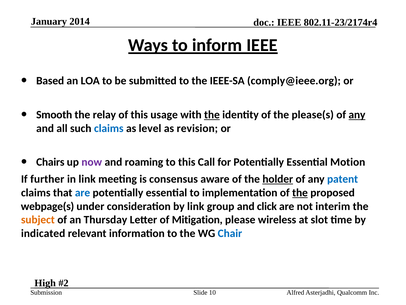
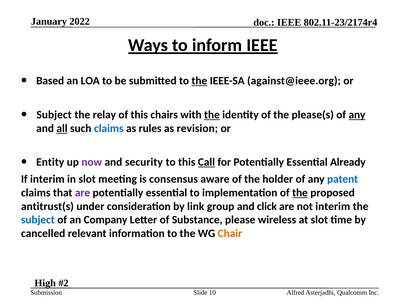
2014: 2014 -> 2022
the at (199, 81) underline: none -> present
comply@ieee.org: comply@ieee.org -> against@ieee.org
Smooth at (54, 115): Smooth -> Subject
usage: usage -> chairs
all underline: none -> present
level: level -> rules
Chairs: Chairs -> Entity
roaming: roaming -> security
Call underline: none -> present
Motion: Motion -> Already
If further: further -> interim
in link: link -> slot
holder underline: present -> none
are at (83, 192) colour: blue -> purple
webpage(s: webpage(s -> antitrust(s
subject at (38, 220) colour: orange -> blue
Thursday: Thursday -> Company
Mitigation: Mitigation -> Substance
indicated: indicated -> cancelled
Chair colour: blue -> orange
